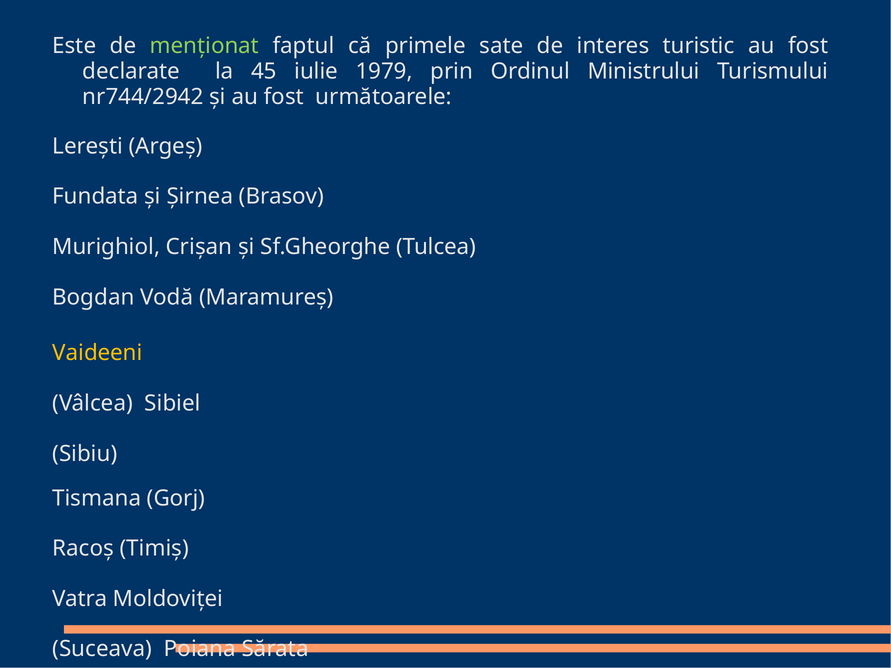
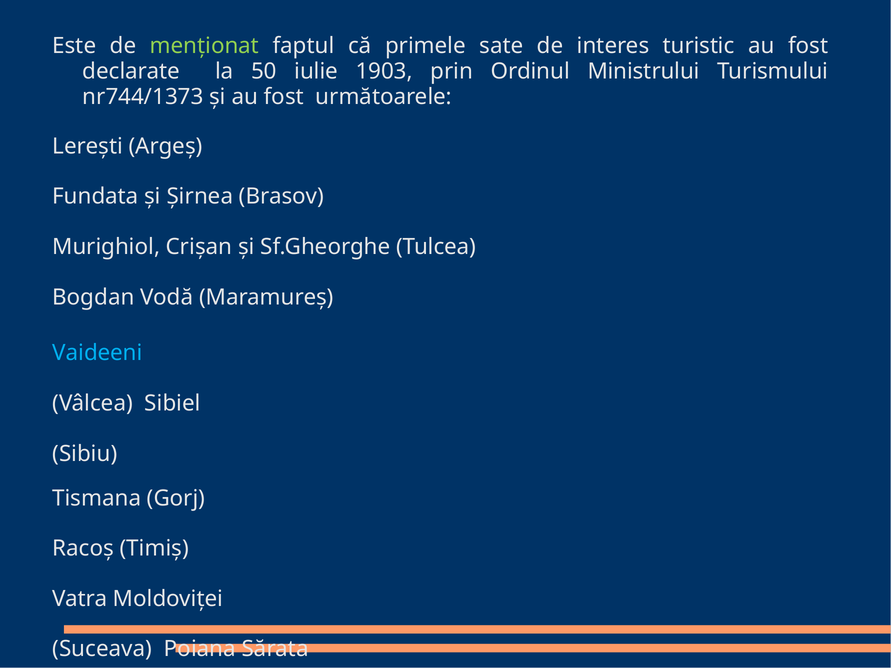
45: 45 -> 50
1979: 1979 -> 1903
nr744/2942: nr744/2942 -> nr744/1373
Vaideeni colour: yellow -> light blue
